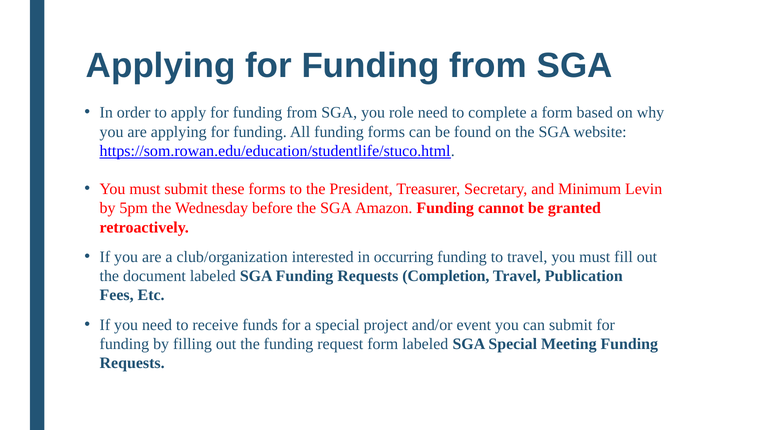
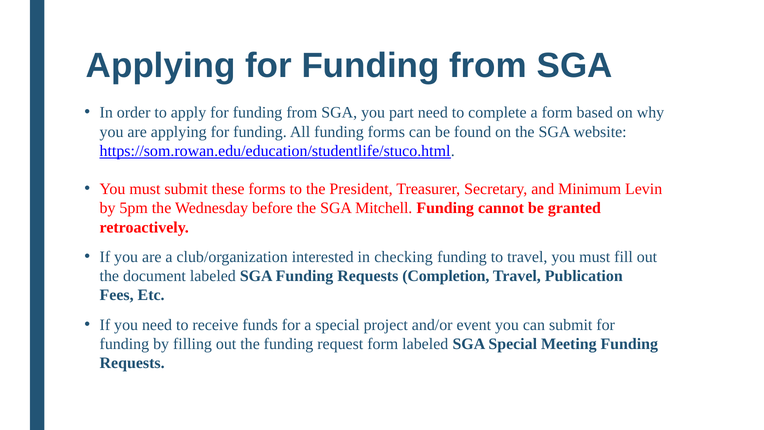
role: role -> part
Amazon: Amazon -> Mitchell
occurring: occurring -> checking
